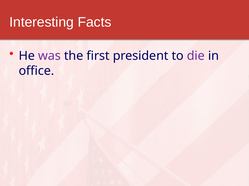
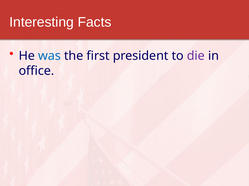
was colour: purple -> blue
